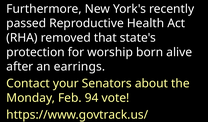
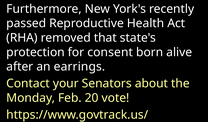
worship: worship -> consent
94: 94 -> 20
